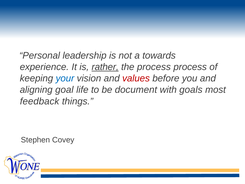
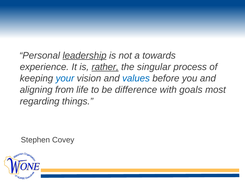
leadership underline: none -> present
the process: process -> singular
values colour: red -> blue
goal: goal -> from
document: document -> difference
feedback: feedback -> regarding
